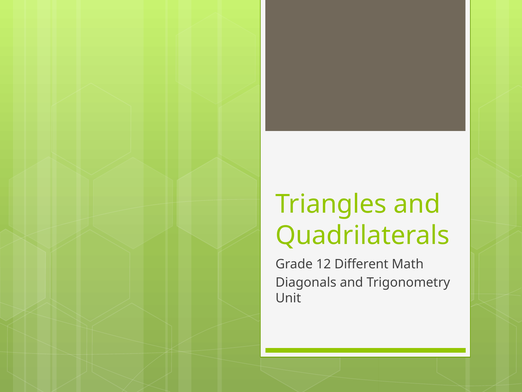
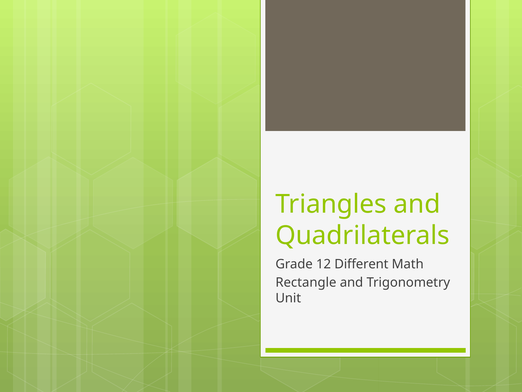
Diagonals: Diagonals -> Rectangle
